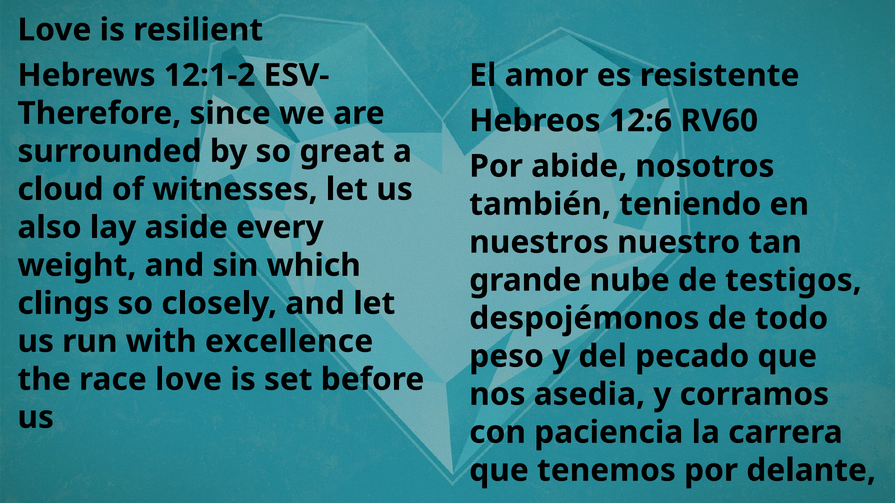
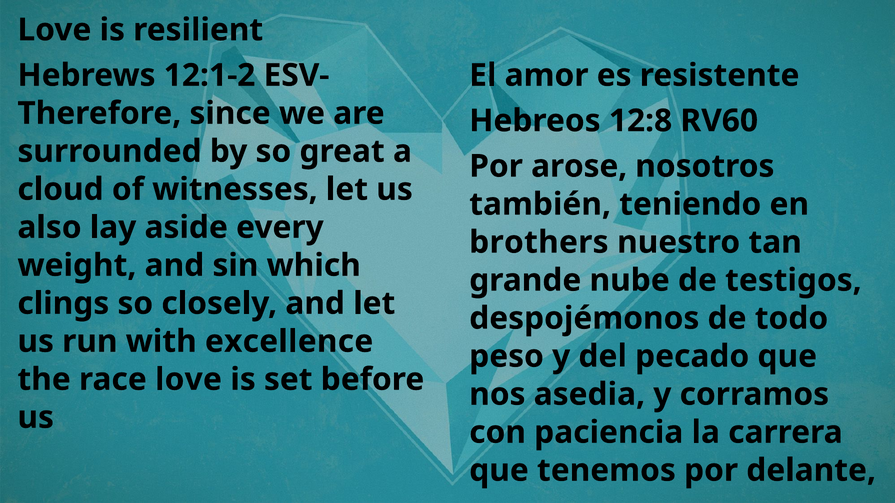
12:6: 12:6 -> 12:8
abide: abide -> arose
nuestros: nuestros -> brothers
